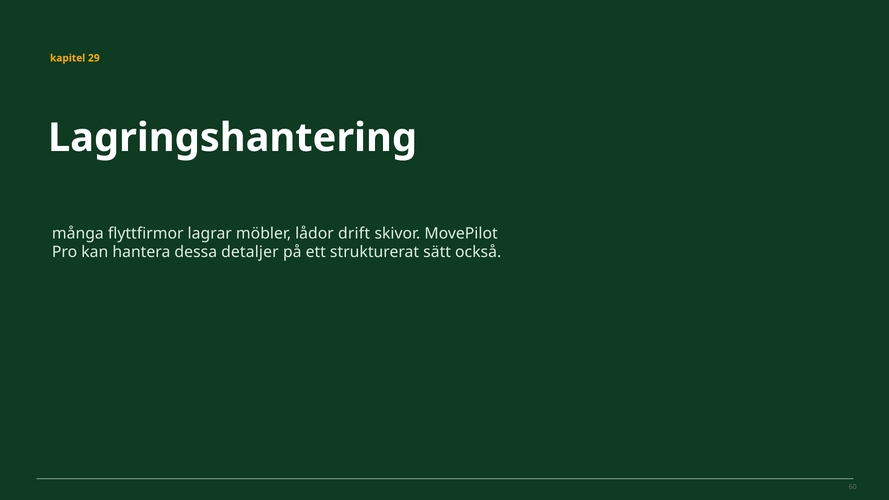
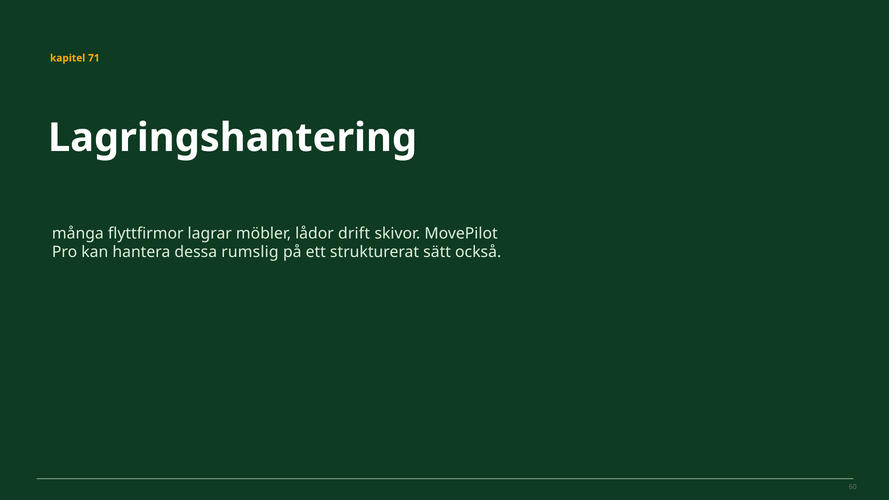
29: 29 -> 71
detaljer: detaljer -> rumslig
